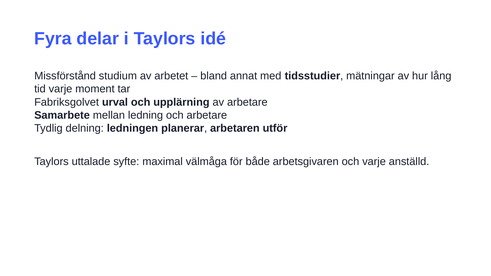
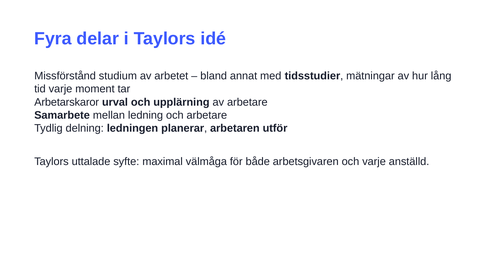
Fabriksgolvet: Fabriksgolvet -> Arbetarskaror
